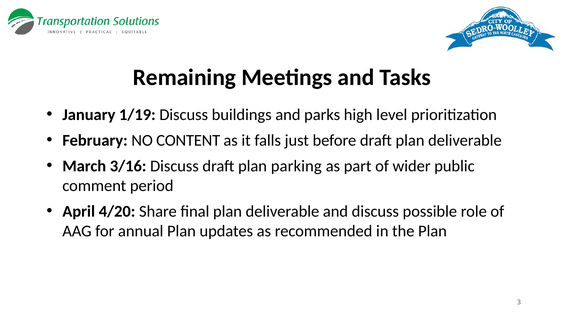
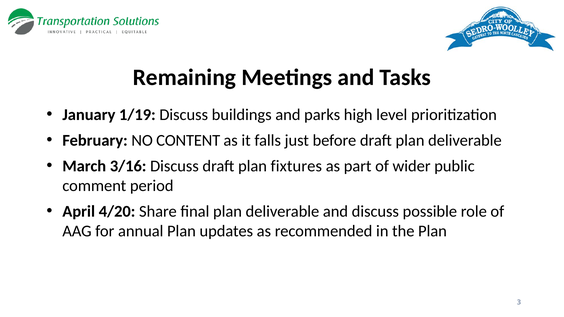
parking: parking -> fixtures
